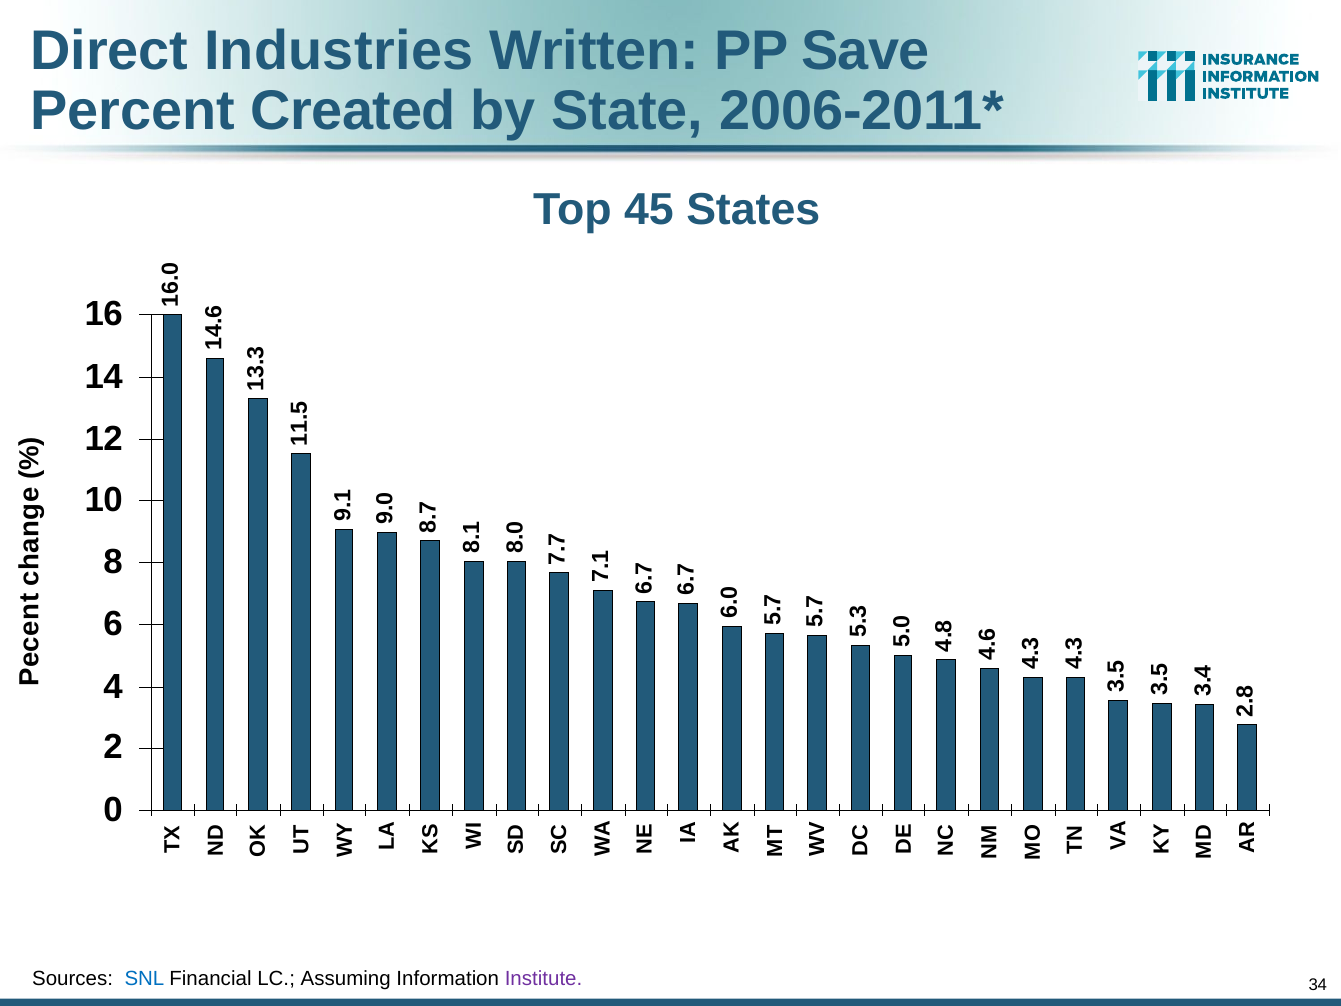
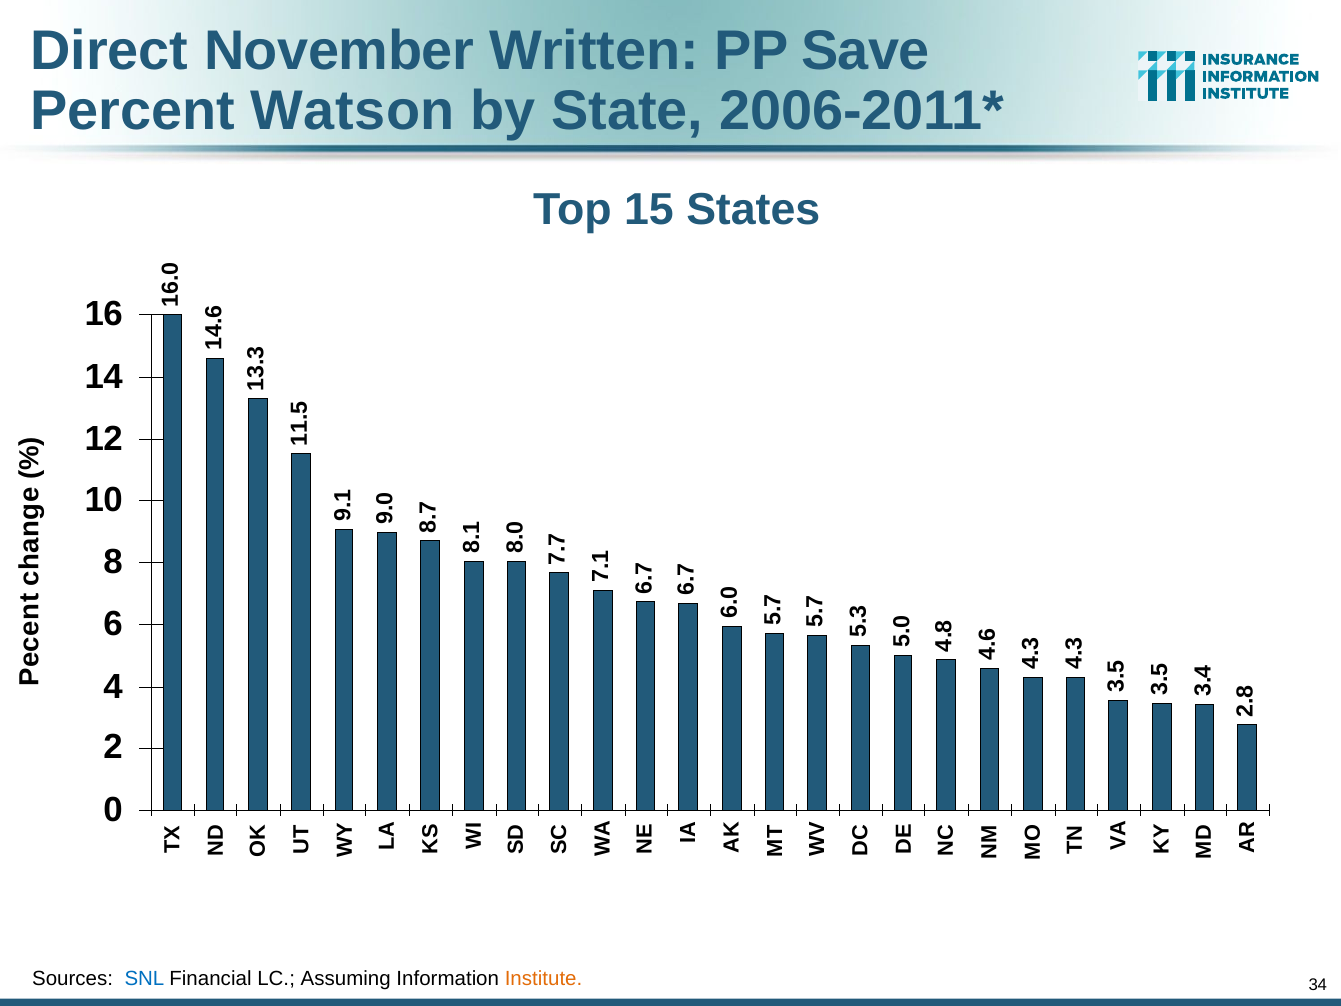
Industries: Industries -> November
Created: Created -> Watson
45: 45 -> 15
Institute colour: purple -> orange
